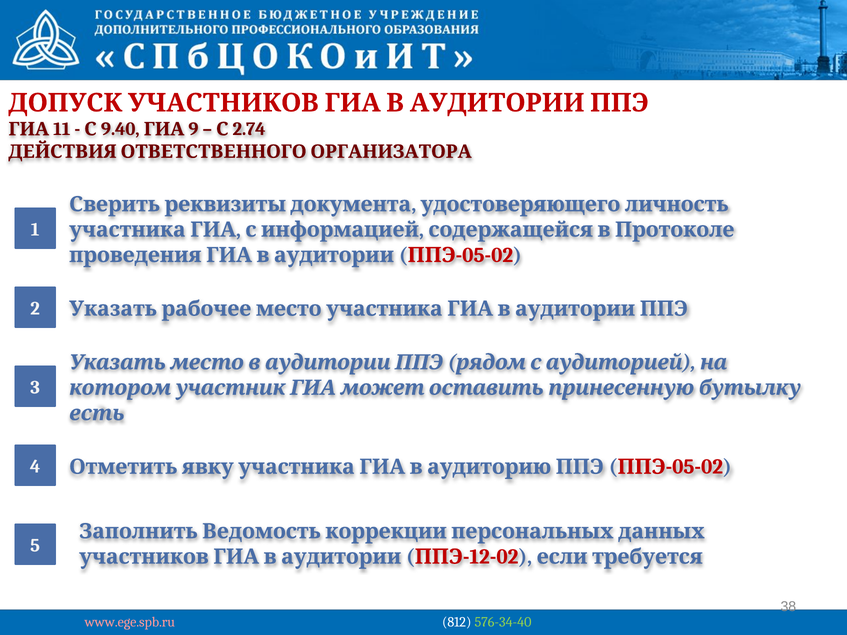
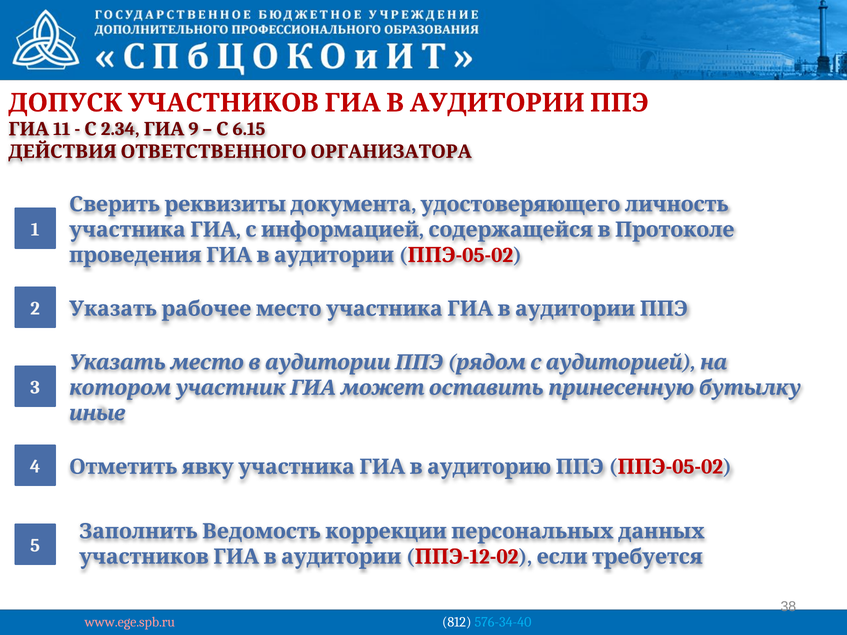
9.40: 9.40 -> 2.34
2.74: 2.74 -> 6.15
есть: есть -> иные
576-34-40 colour: light green -> light blue
